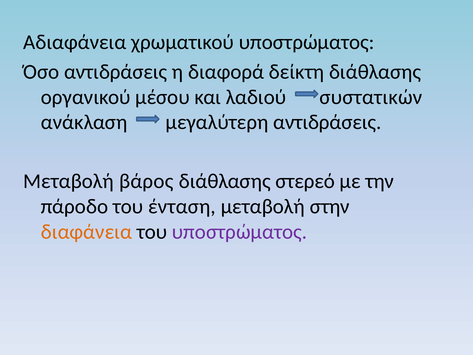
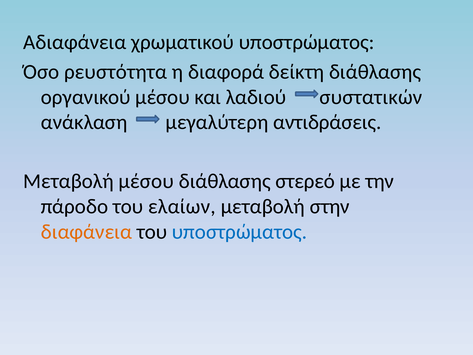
Όσο αντιδράσεις: αντιδράσεις -> ρευστότητα
Μεταβολή βάρος: βάρος -> μέσου
ένταση: ένταση -> ελαίων
υποστρώματος at (240, 232) colour: purple -> blue
